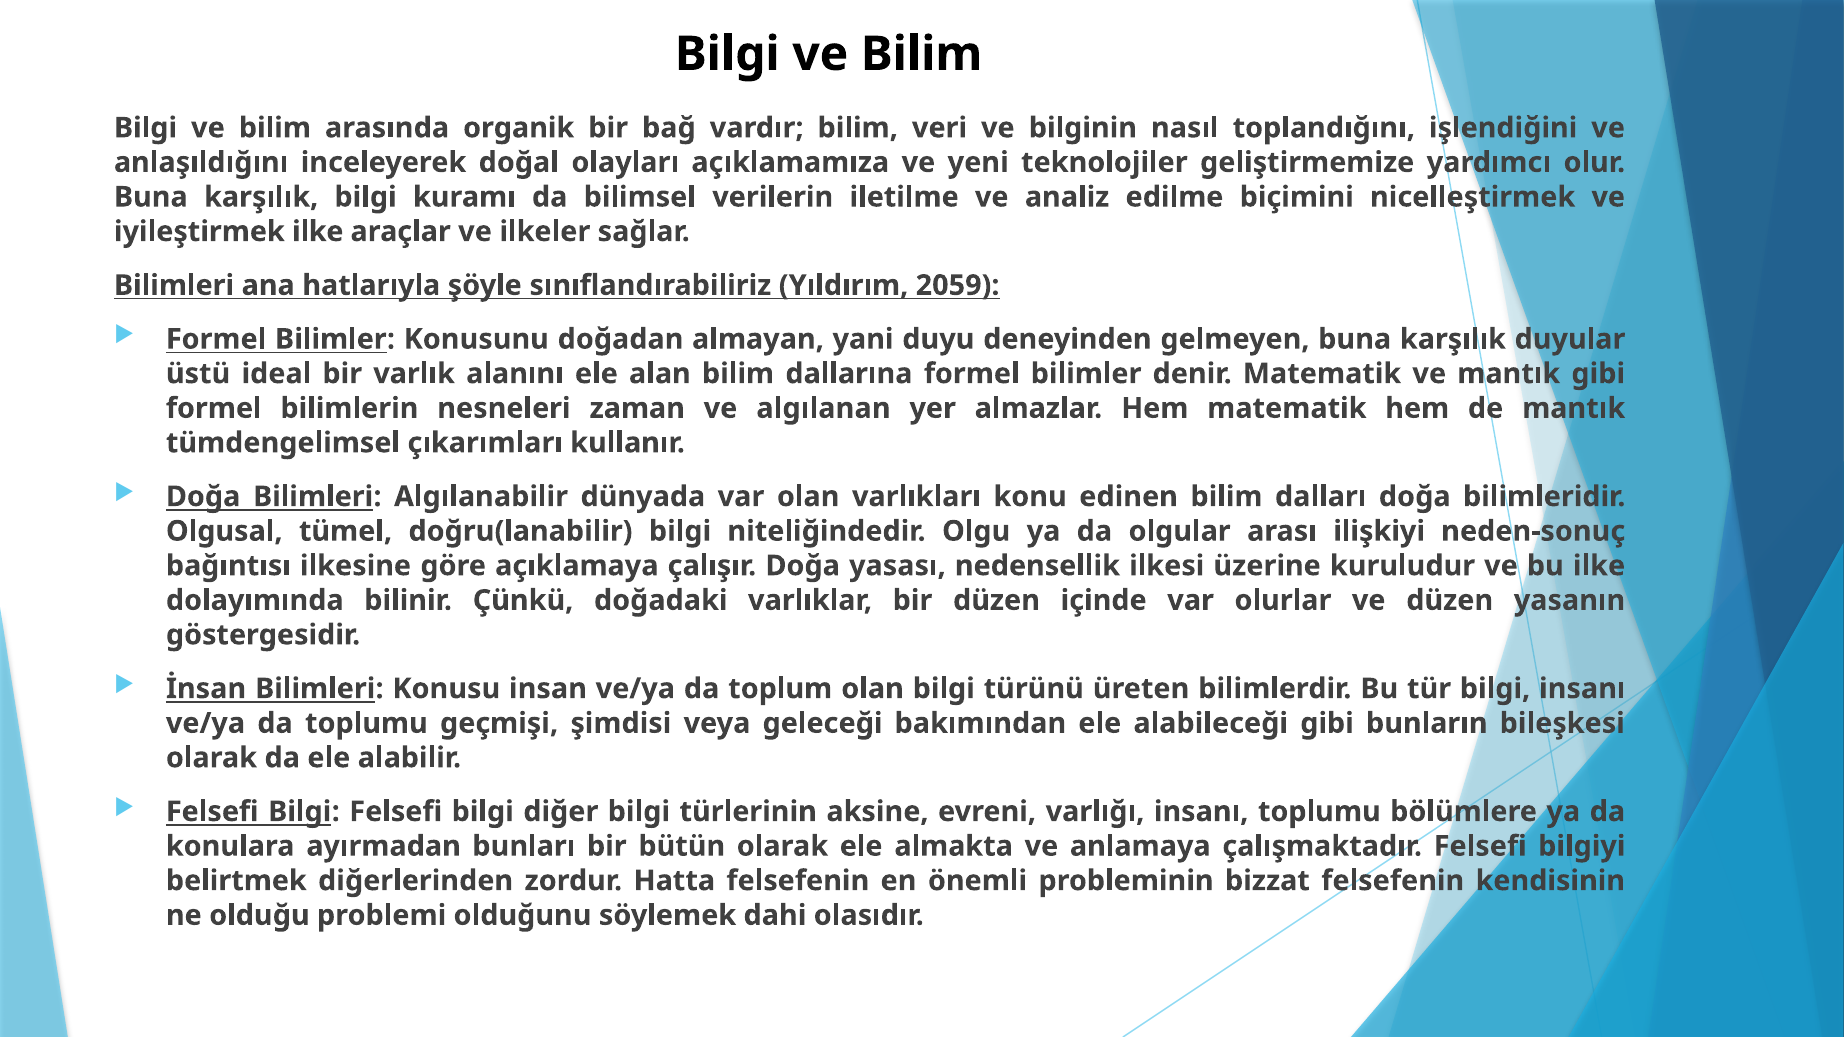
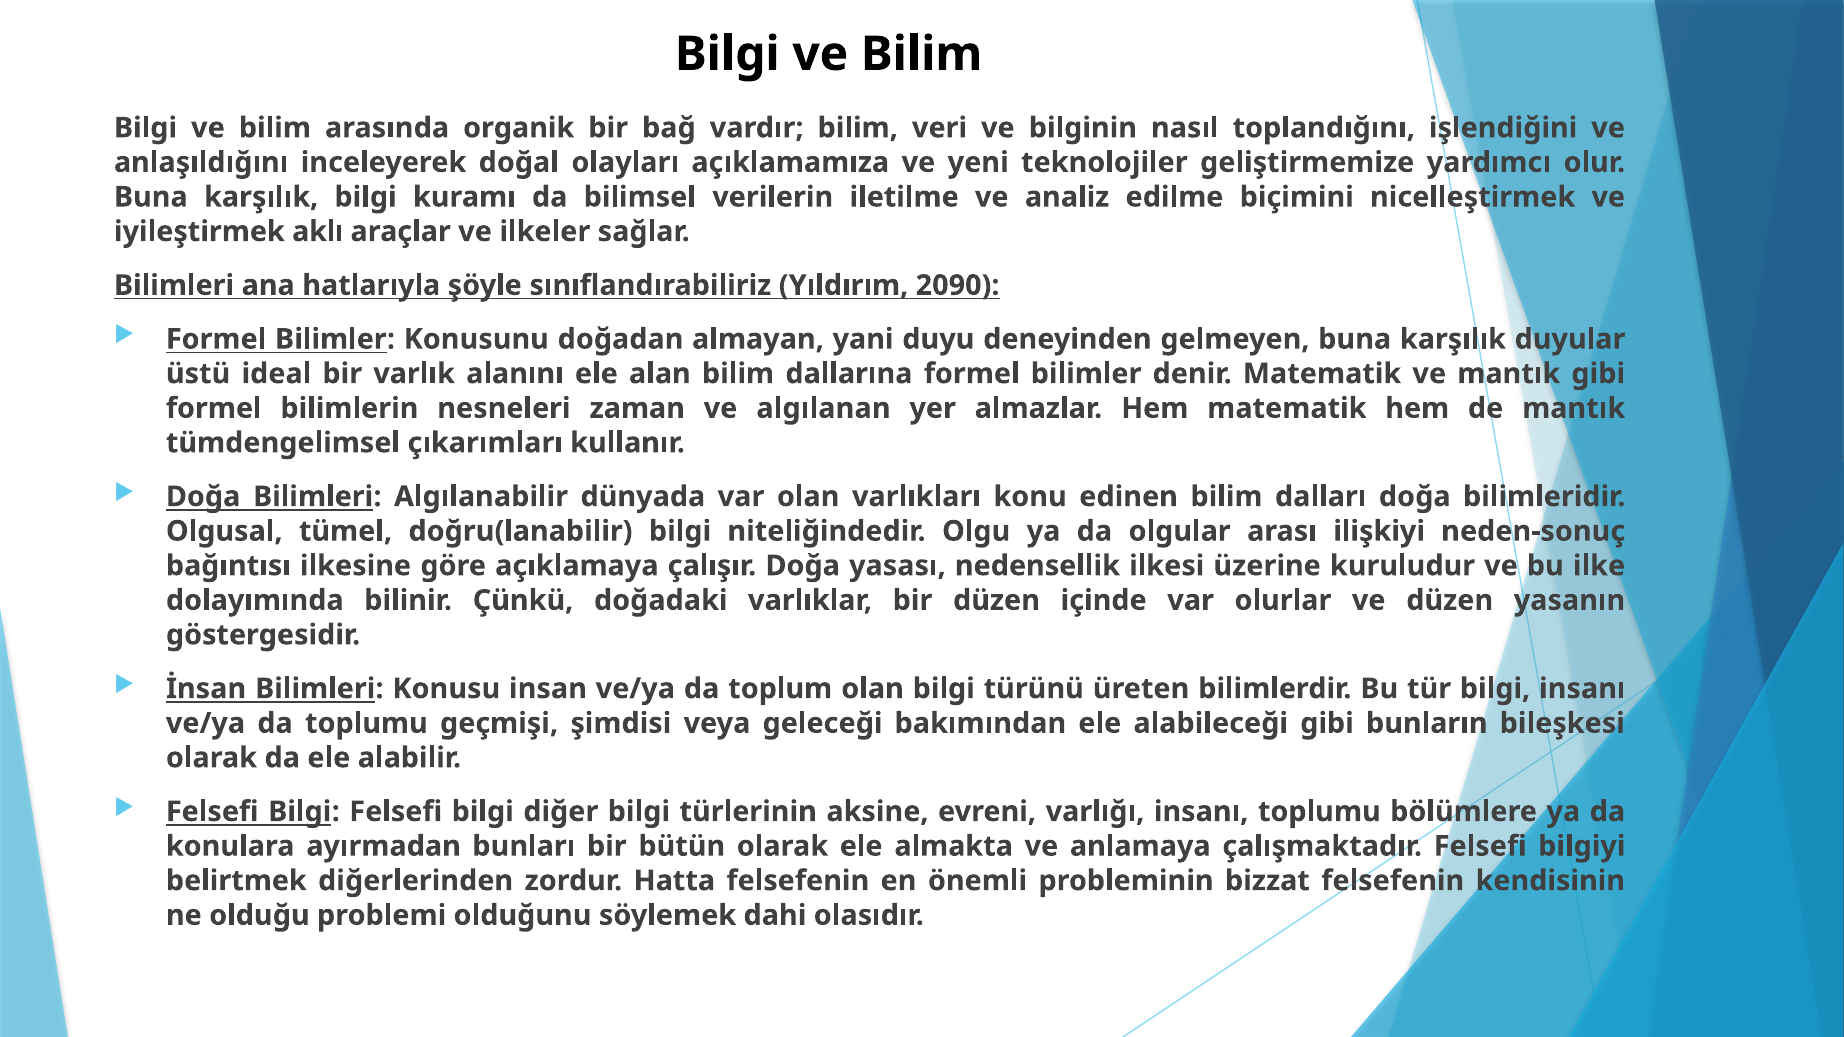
iyileştirmek ilke: ilke -> aklı
2059: 2059 -> 2090
